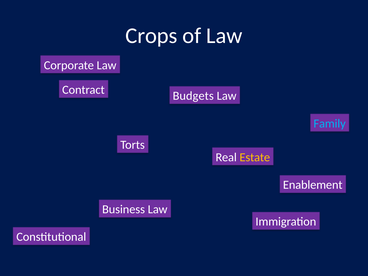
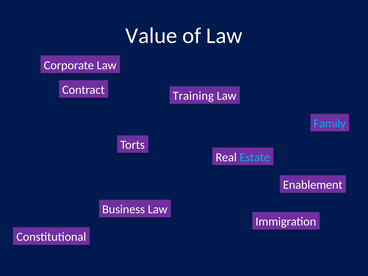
Crops: Crops -> Value
Budgets: Budgets -> Training
Estate colour: yellow -> light blue
